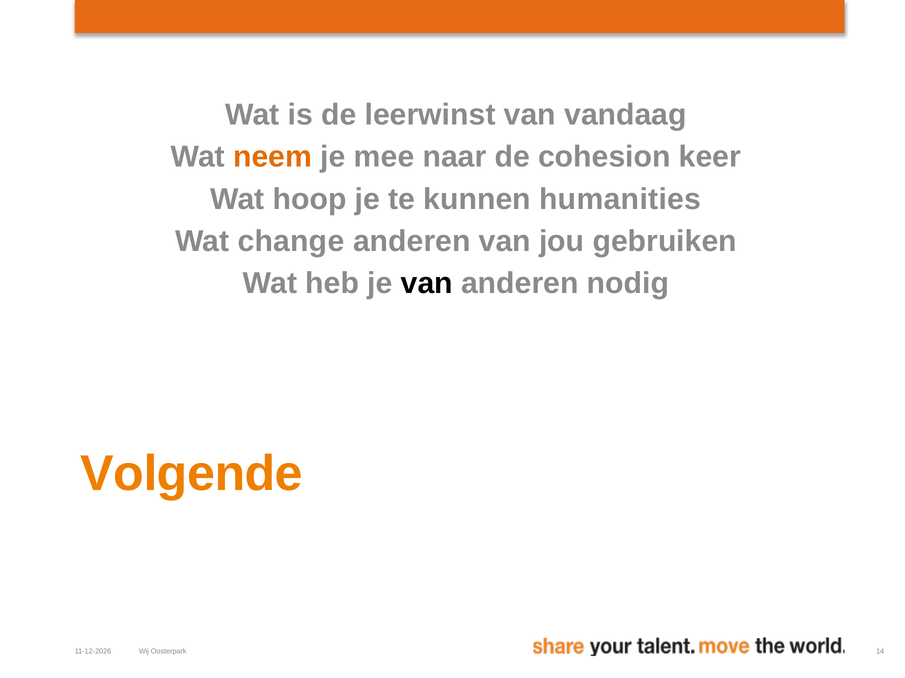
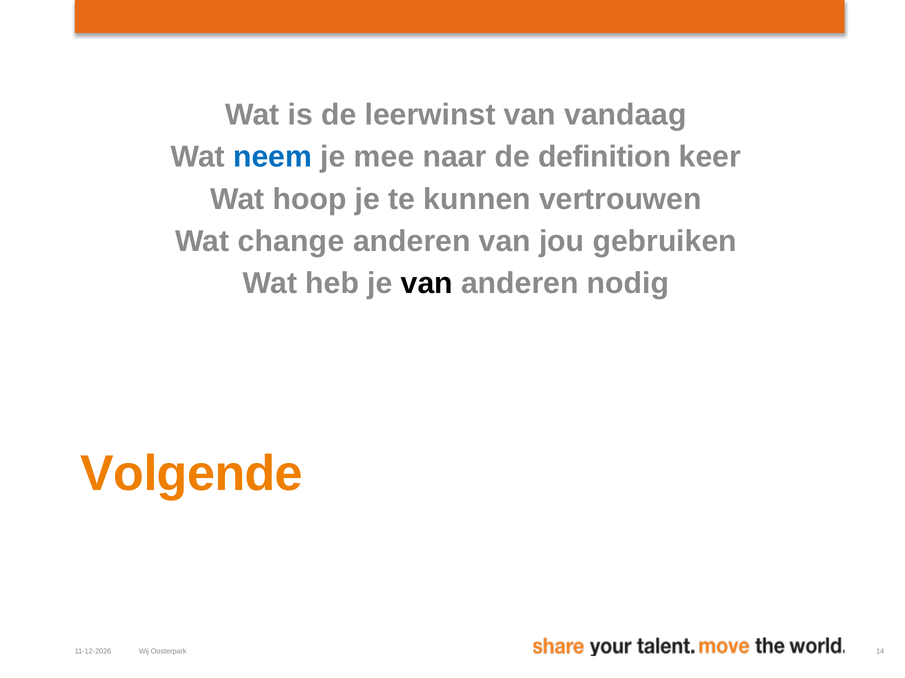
neem colour: orange -> blue
cohesion: cohesion -> definition
humanities: humanities -> vertrouwen
